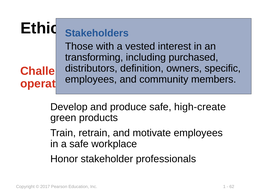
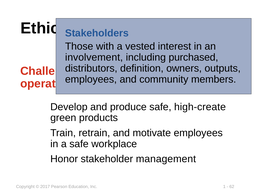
transforming: transforming -> involvement
specific: specific -> outputs
professionals: professionals -> management
